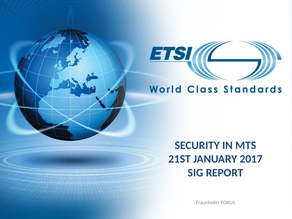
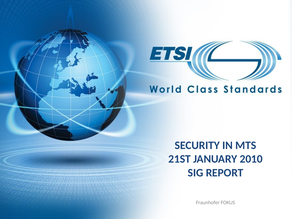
2017: 2017 -> 2010
